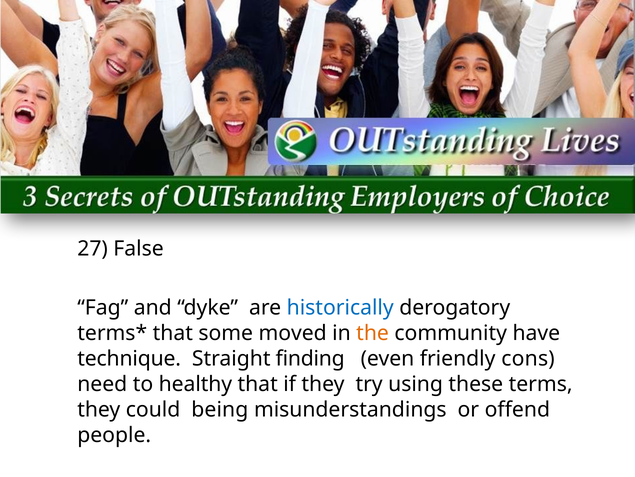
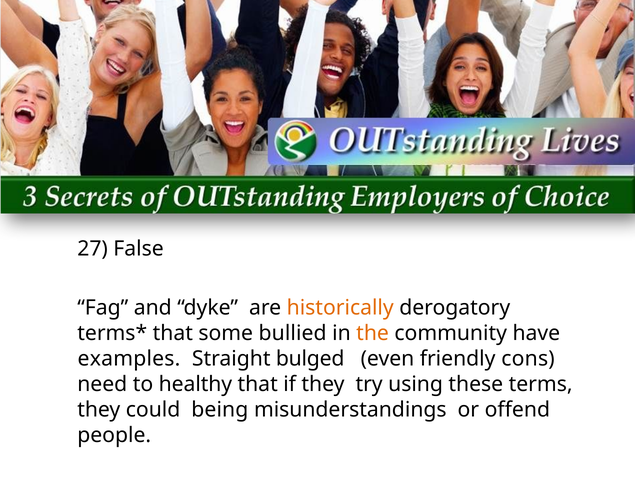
historically colour: blue -> orange
moved: moved -> bullied
technique: technique -> examples
finding: finding -> bulged
